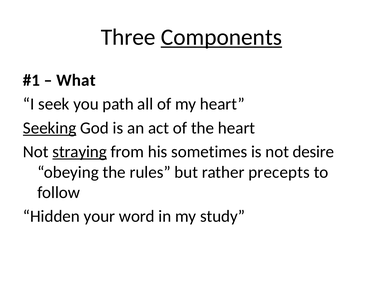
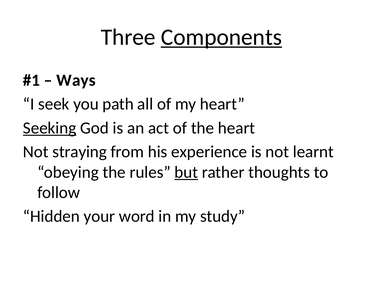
What: What -> Ways
straying underline: present -> none
sometimes: sometimes -> experience
desire: desire -> learnt
but underline: none -> present
precepts: precepts -> thoughts
